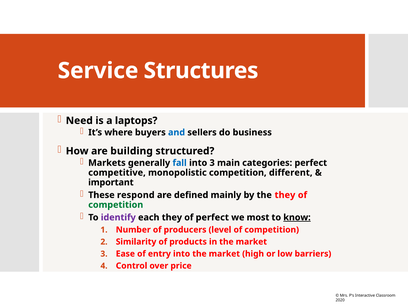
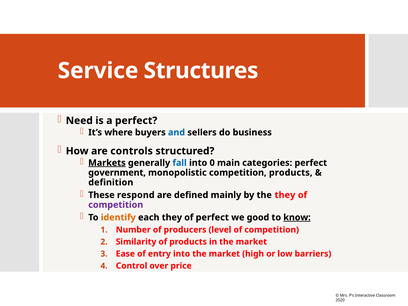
a laptops: laptops -> perfect
building: building -> controls
Markets underline: none -> present
into 3: 3 -> 0
competitive: competitive -> government
competition different: different -> products
important: important -> definition
competition at (116, 205) colour: green -> purple
identify colour: purple -> orange
most: most -> good
